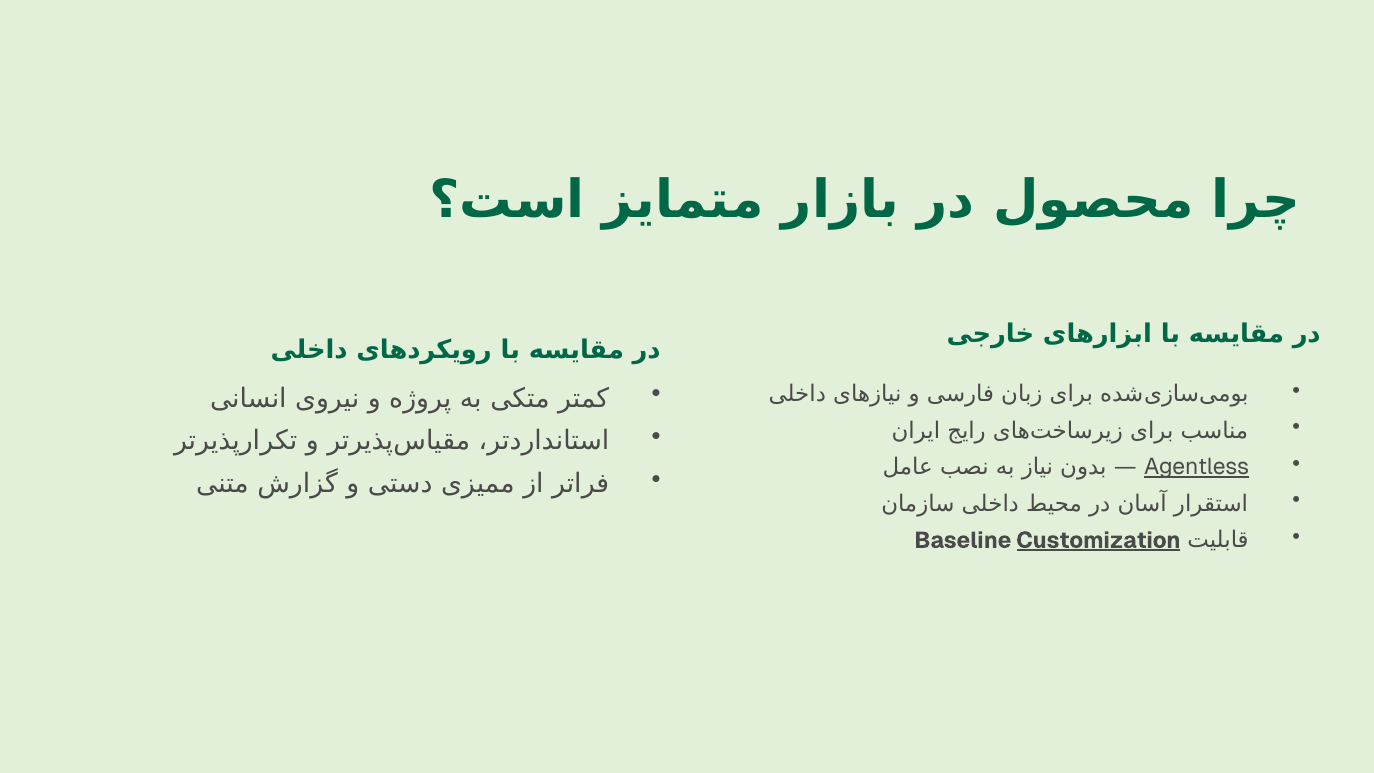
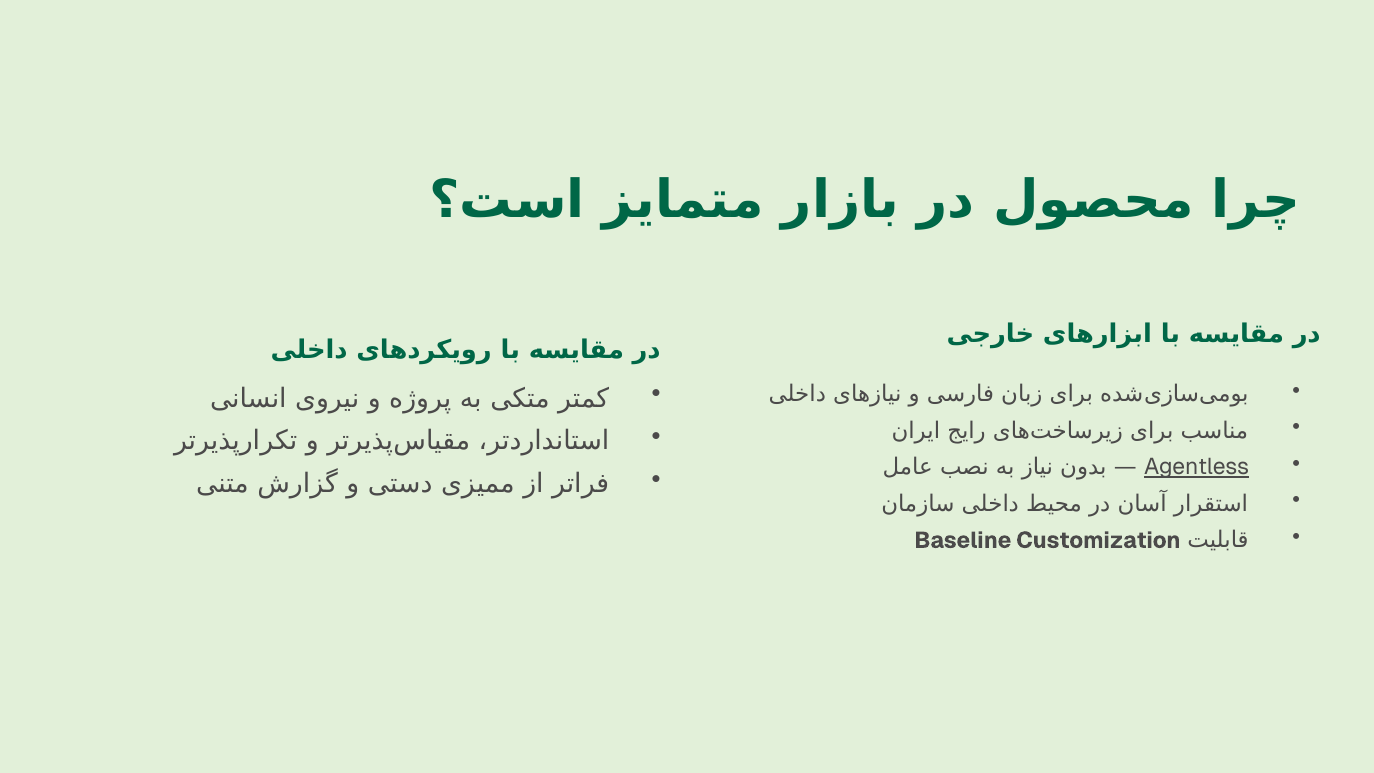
Customization underline: present -> none
